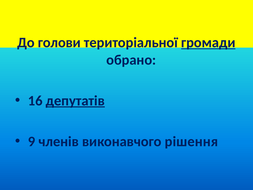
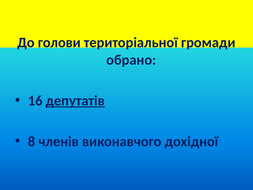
громади underline: present -> none
9: 9 -> 8
рішення: рішення -> дохідної
